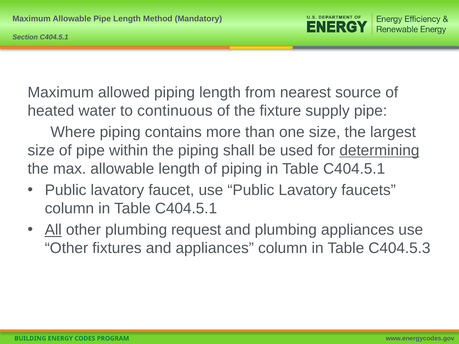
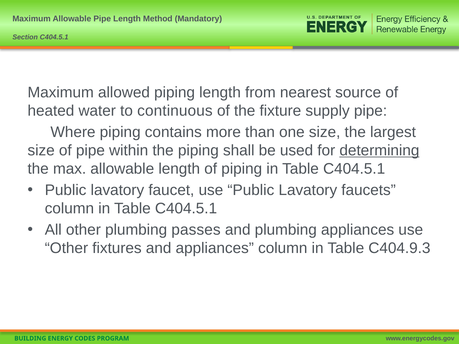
All underline: present -> none
request: request -> passes
C404.5.3: C404.5.3 -> C404.9.3
